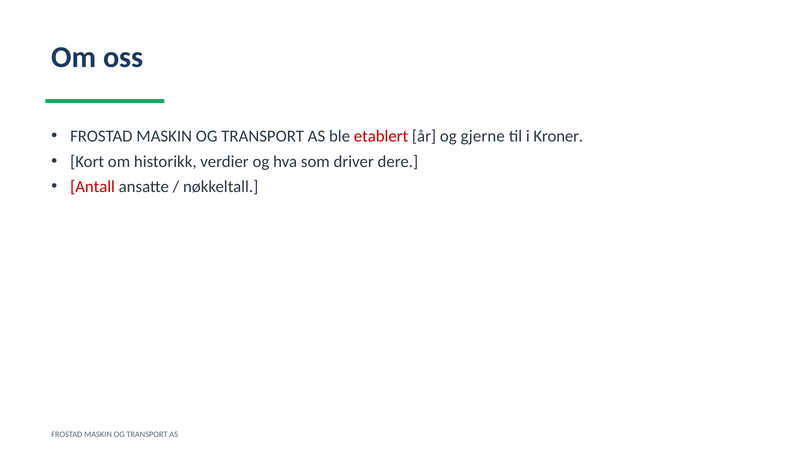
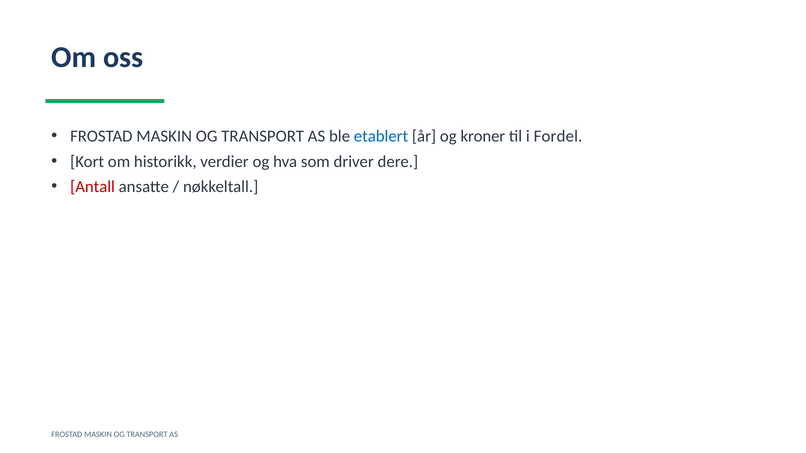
etablert colour: red -> blue
gjerne: gjerne -> kroner
Kroner: Kroner -> Fordel
